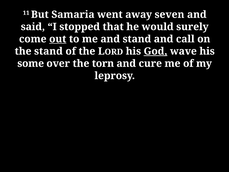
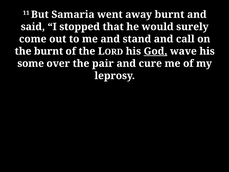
away seven: seven -> burnt
out underline: present -> none
the stand: stand -> burnt
torn: torn -> pair
